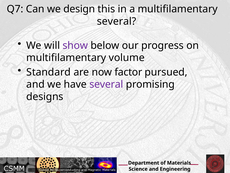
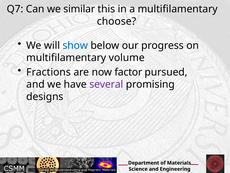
design: design -> similar
several at (117, 21): several -> choose
show colour: purple -> blue
Standard: Standard -> Fractions
